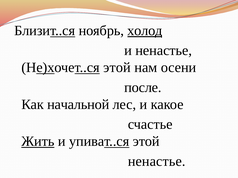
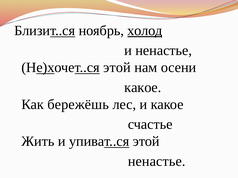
после at (143, 88): после -> какое
начальной: начальной -> бережёшь
Жить underline: present -> none
